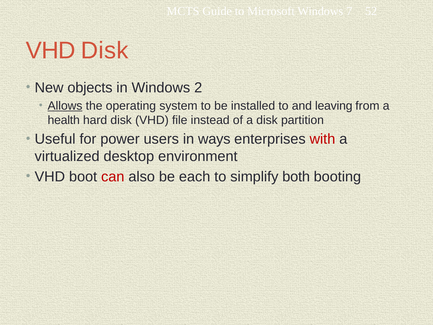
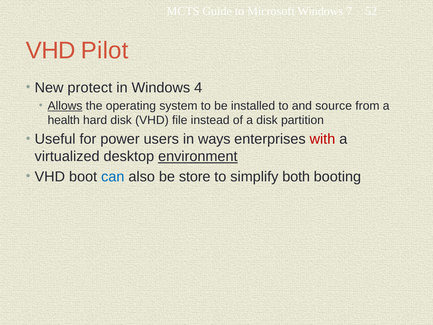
VHD Disk: Disk -> Pilot
objects: objects -> protect
2: 2 -> 4
leaving: leaving -> source
environment underline: none -> present
can colour: red -> blue
each: each -> store
